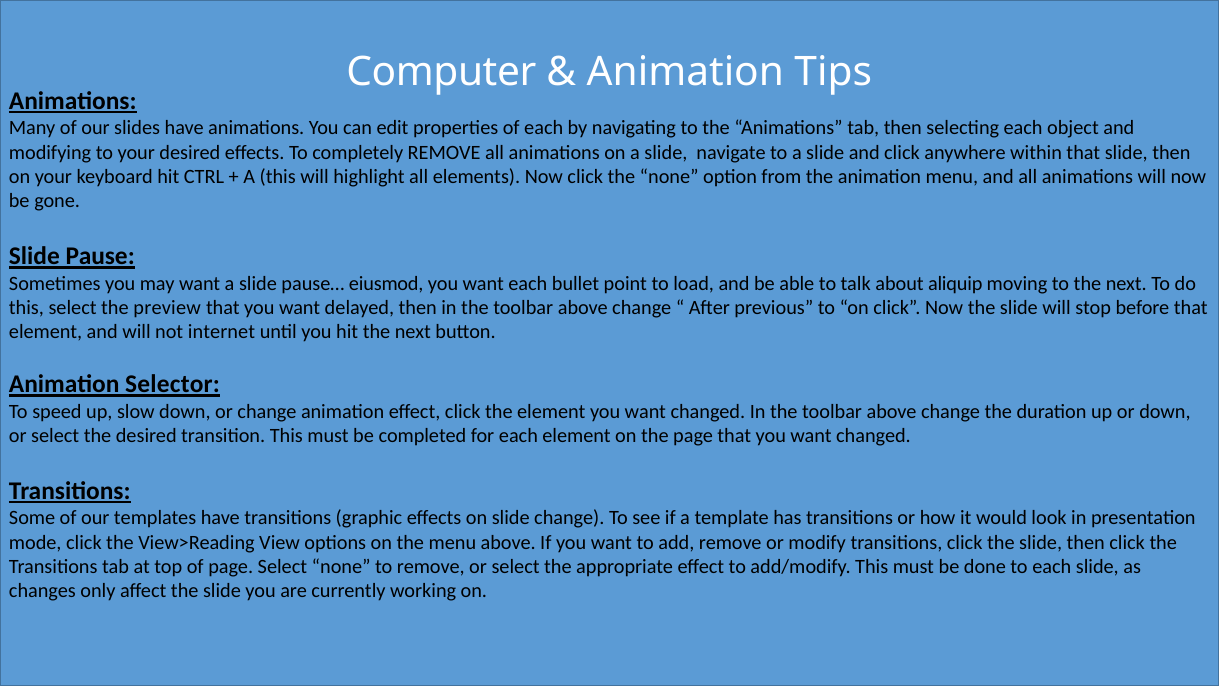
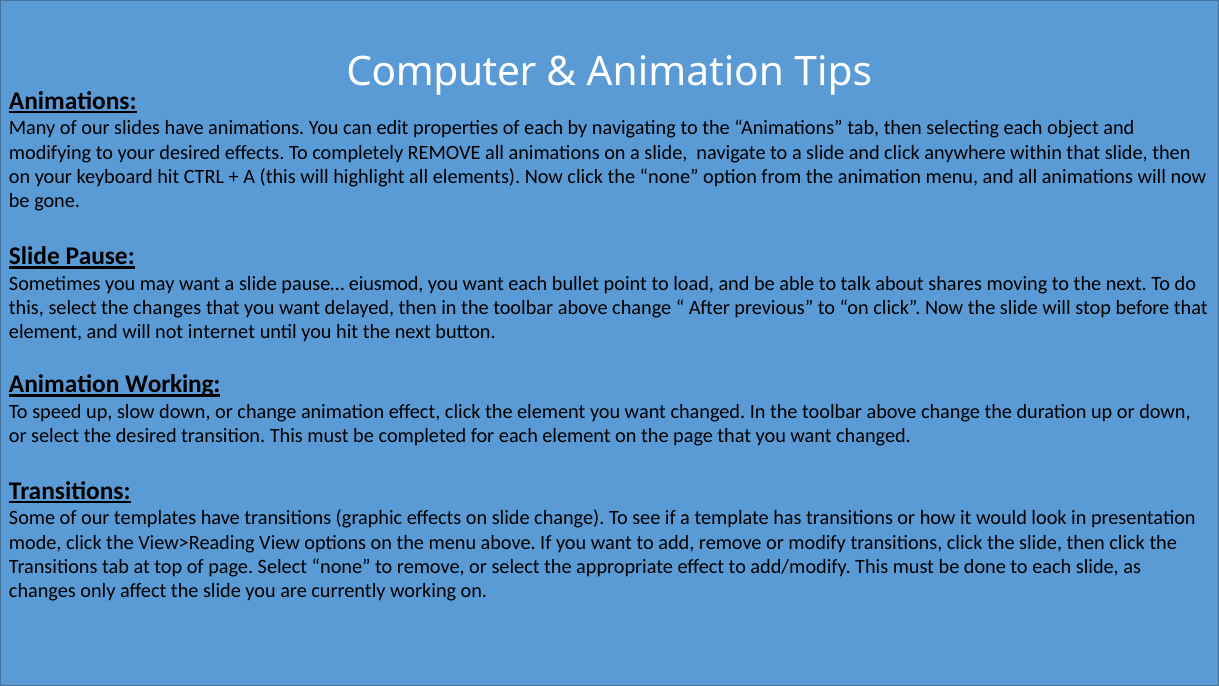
aliquip: aliquip -> shares
the preview: preview -> changes
Animation Selector: Selector -> Working
